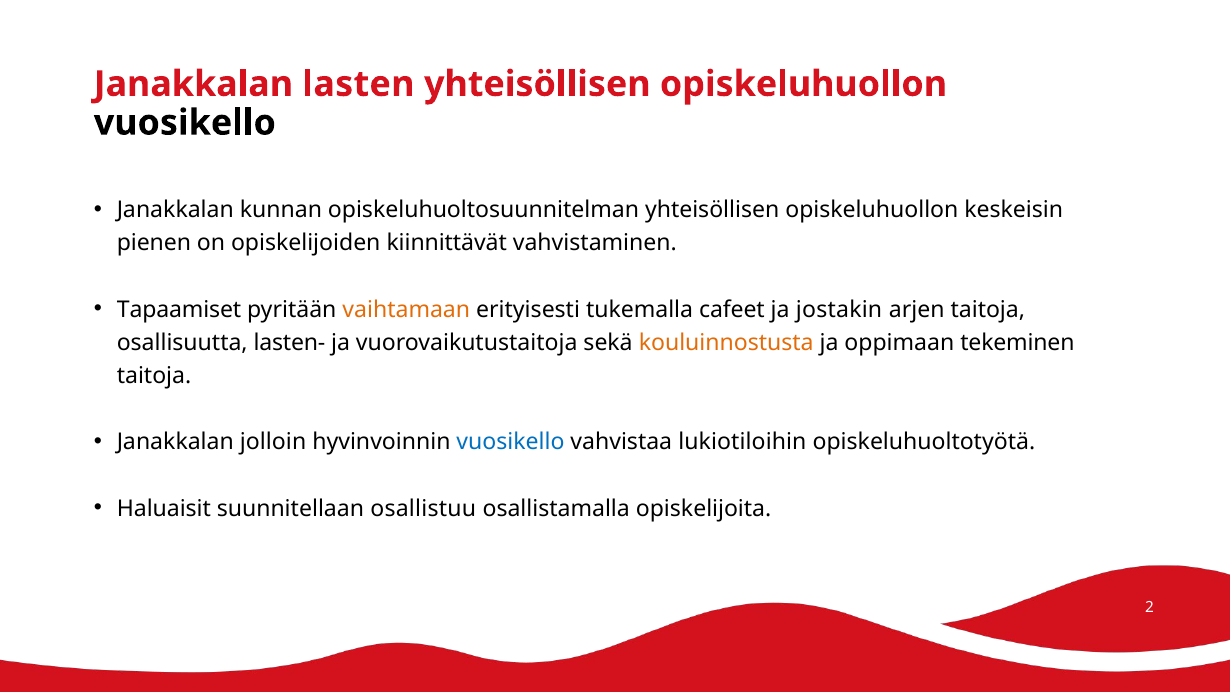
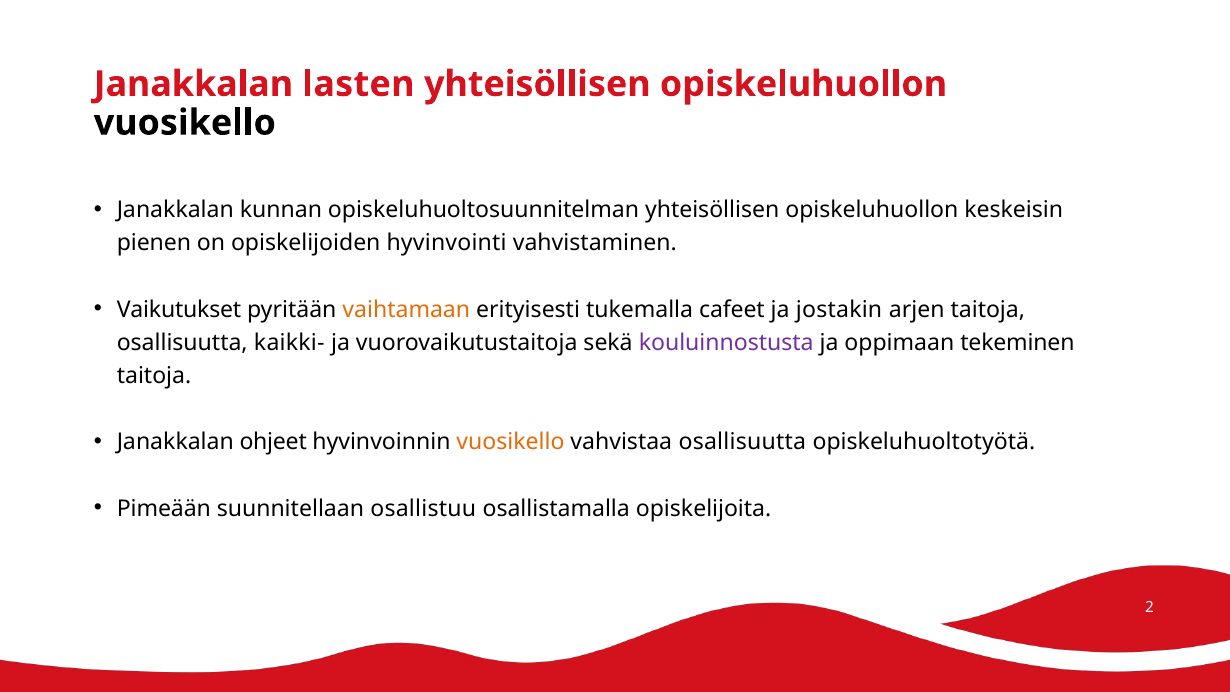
kiinnittävät: kiinnittävät -> hyvinvointi
Tapaamiset: Tapaamiset -> Vaikutukset
lasten-: lasten- -> kaikki-
kouluinnostusta colour: orange -> purple
jolloin: jolloin -> ohjeet
vuosikello at (510, 442) colour: blue -> orange
vahvistaa lukiotiloihin: lukiotiloihin -> osallisuutta
Haluaisit: Haluaisit -> Pimeään
